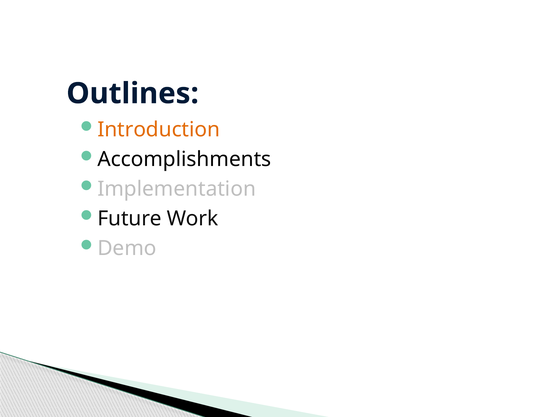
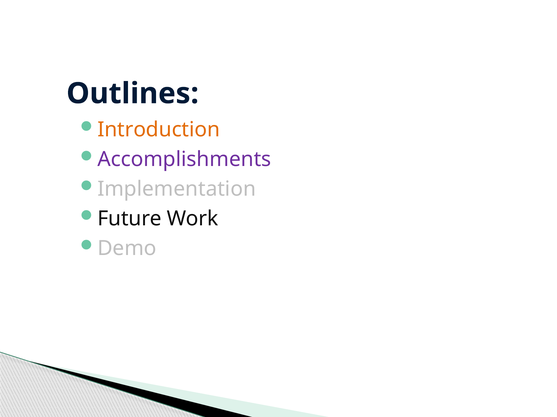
Accomplishments colour: black -> purple
